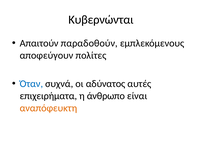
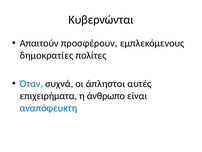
παραδοθούν: παραδοθούν -> προσφέρουν
αποφεύγουν: αποφεύγουν -> δημοκρατίες
αδύνατος: αδύνατος -> άπληστοι
αναπόφευκτη colour: orange -> blue
